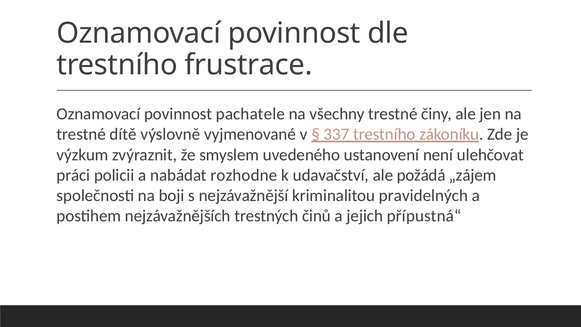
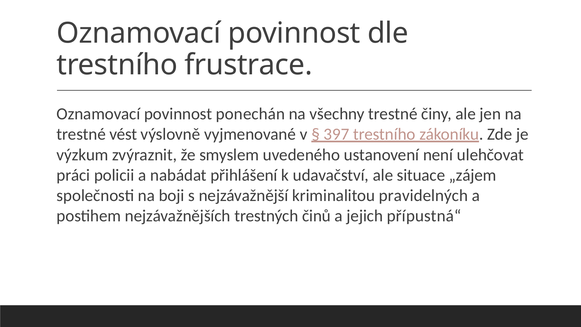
pachatele: pachatele -> ponechán
dítě: dítě -> vést
337: 337 -> 397
rozhodne: rozhodne -> přihlášení
požádá: požádá -> situace
